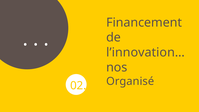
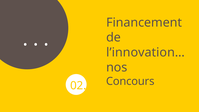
Organisé: Organisé -> Concours
